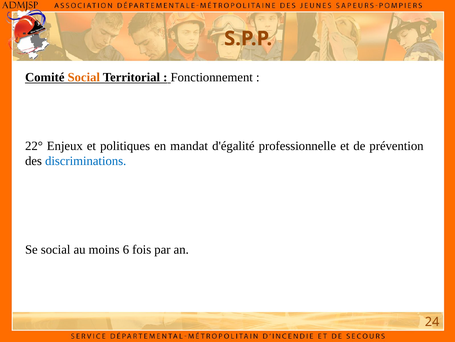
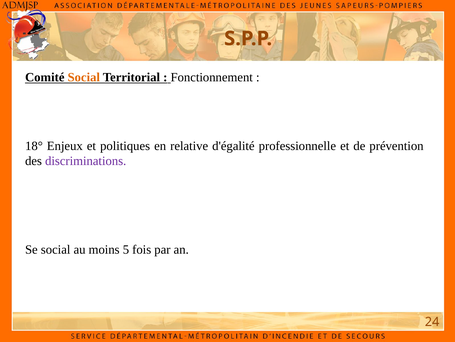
22°: 22° -> 18°
mandat: mandat -> relative
discriminations colour: blue -> purple
6: 6 -> 5
